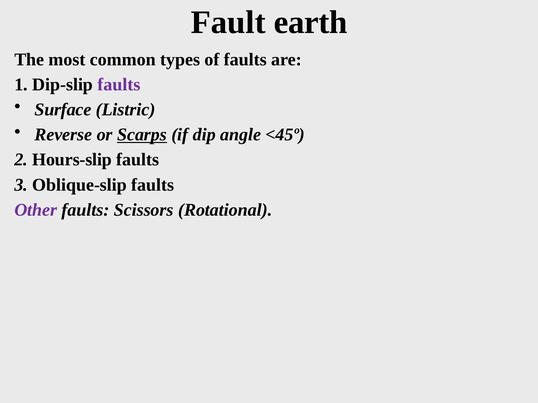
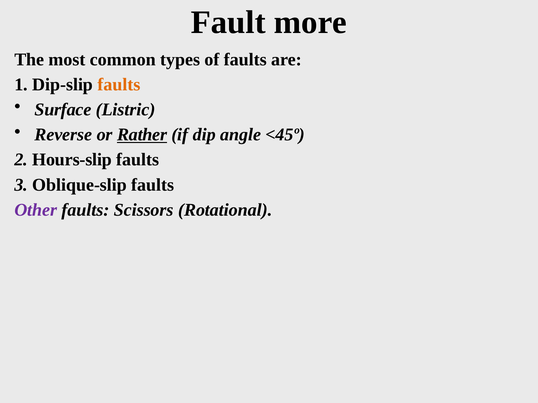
earth: earth -> more
faults at (119, 85) colour: purple -> orange
Scarps: Scarps -> Rather
